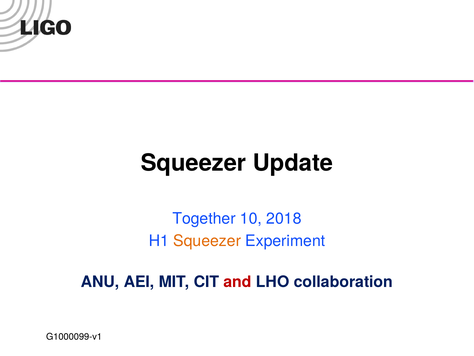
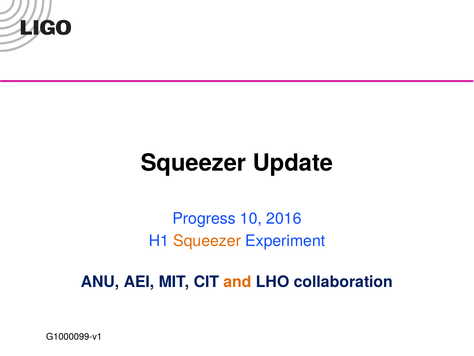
Together: Together -> Progress
2018: 2018 -> 2016
and colour: red -> orange
